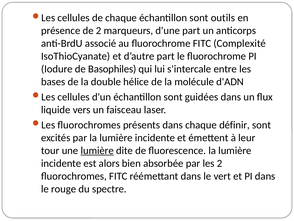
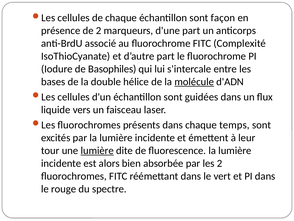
outils: outils -> façon
molécule underline: none -> present
définir: définir -> temps
